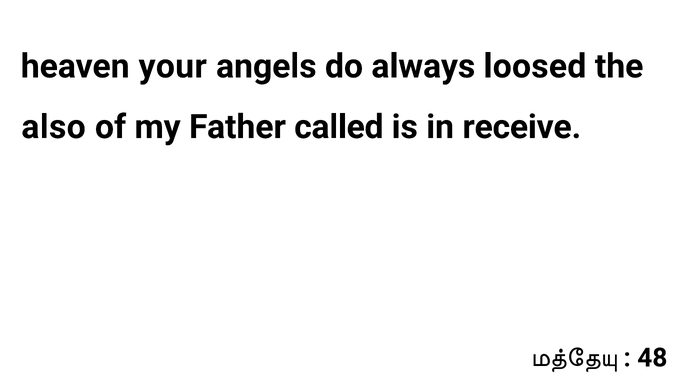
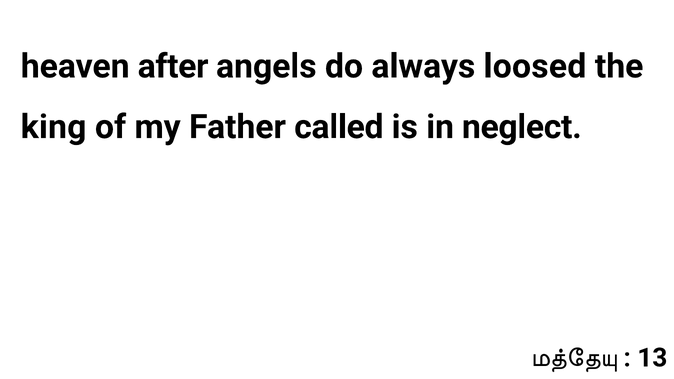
your: your -> after
also: also -> king
receive: receive -> neglect
48: 48 -> 13
